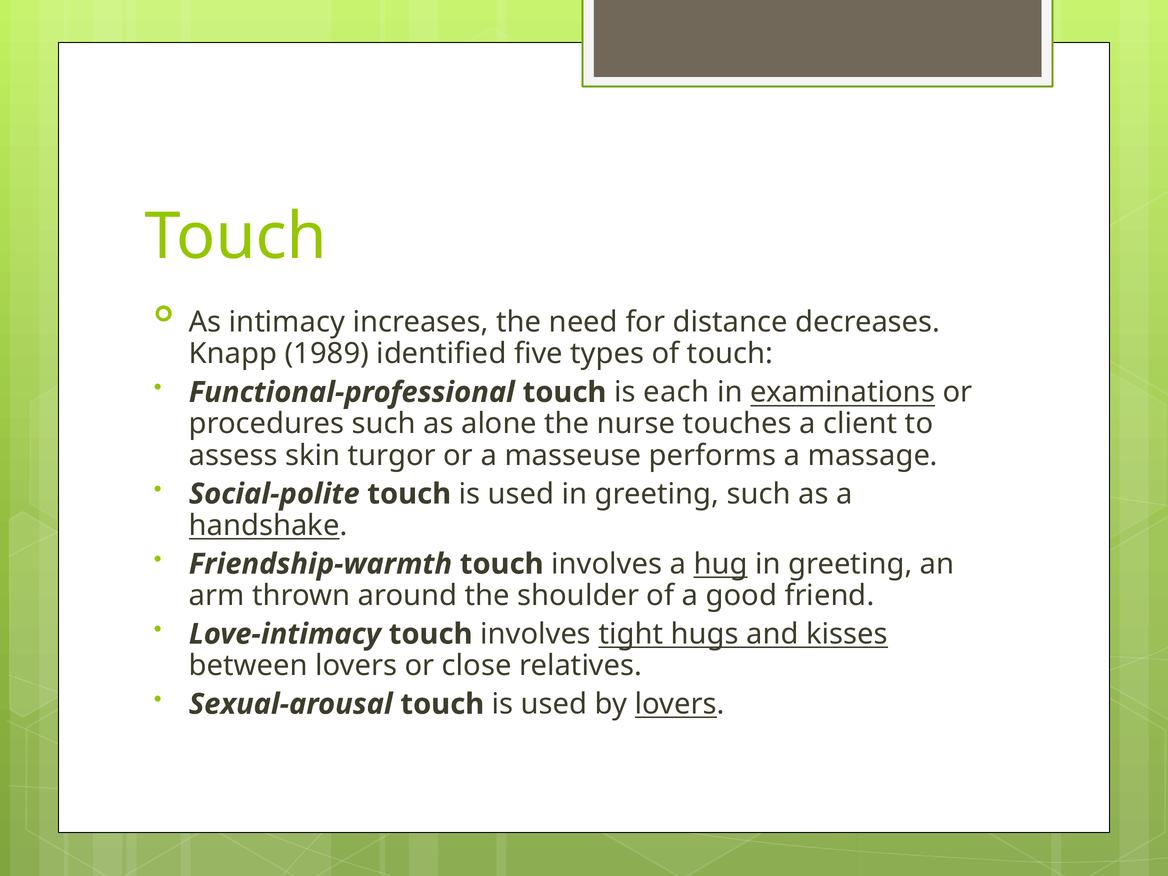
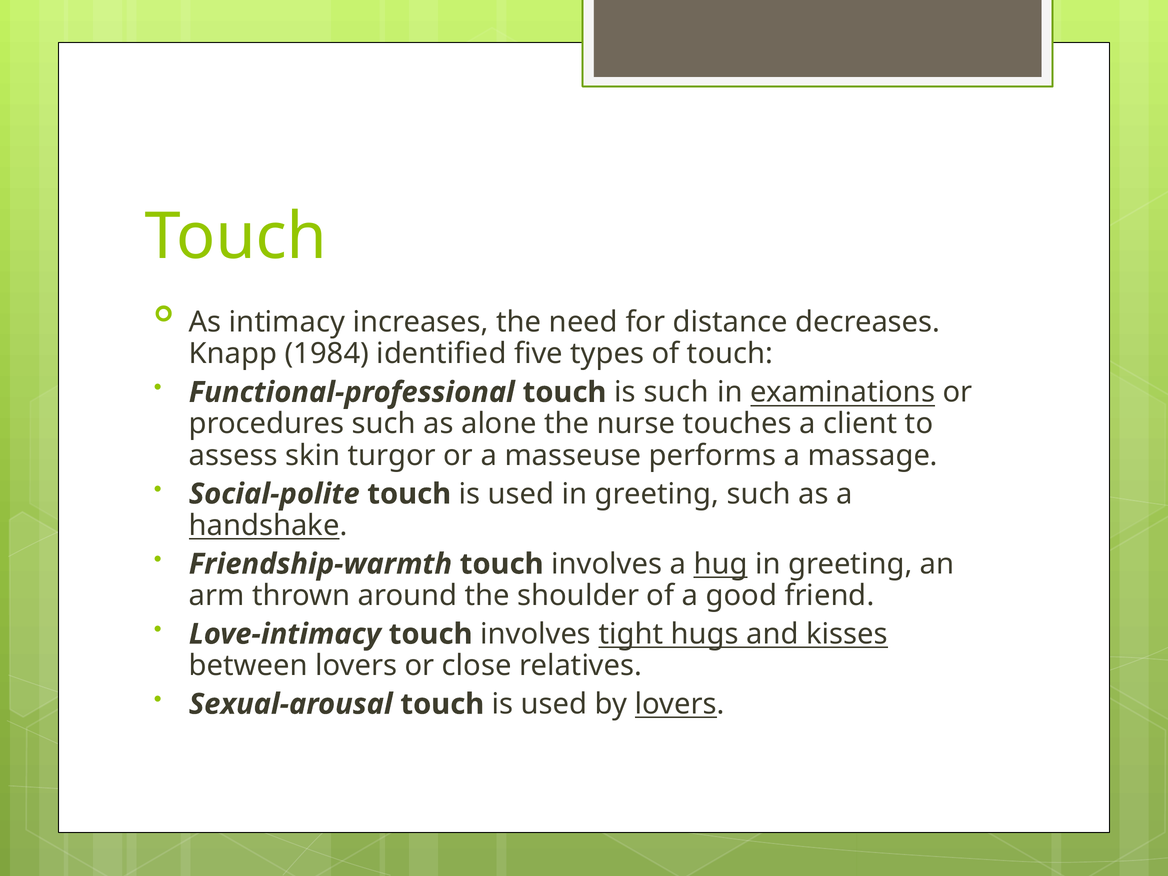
1989: 1989 -> 1984
is each: each -> such
